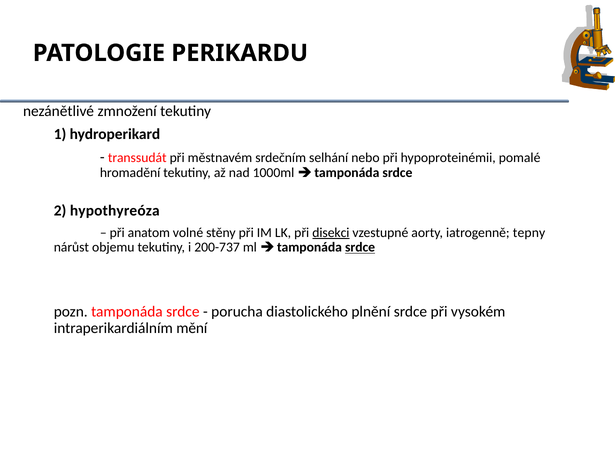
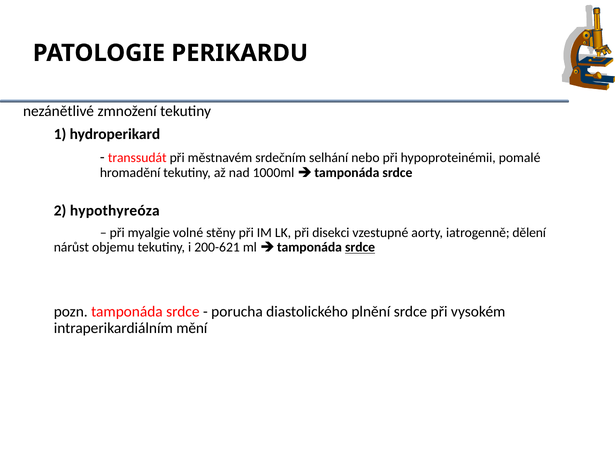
anatom: anatom -> myalgie
disekci underline: present -> none
tepny: tepny -> dělení
200-737: 200-737 -> 200-621
